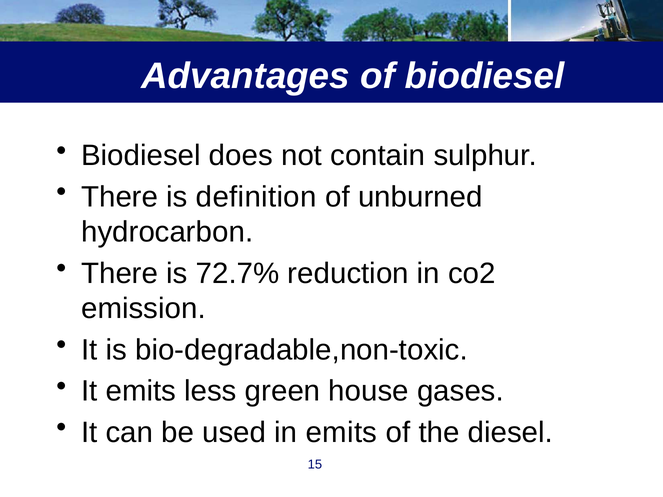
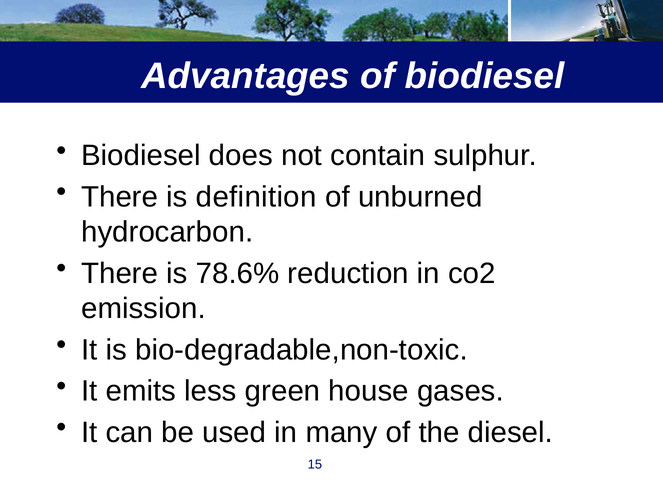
72.7%: 72.7% -> 78.6%
in emits: emits -> many
